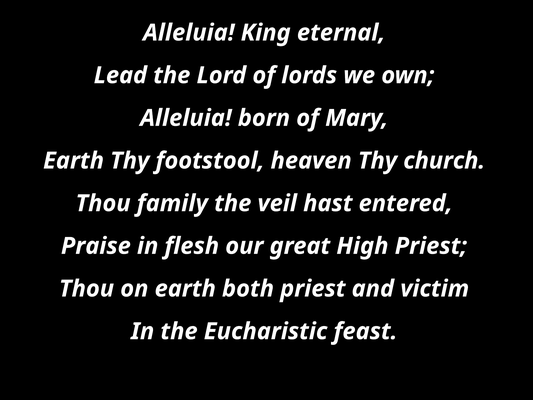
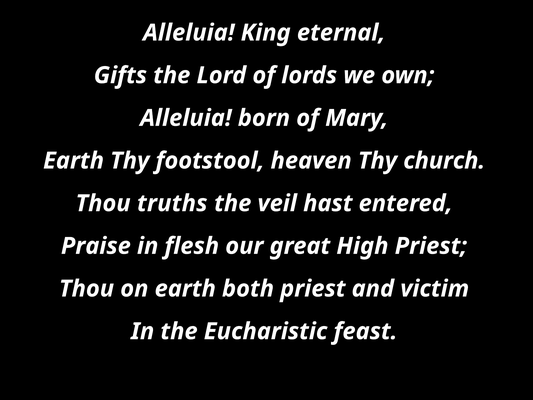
Lead: Lead -> Gifts
family: family -> truths
